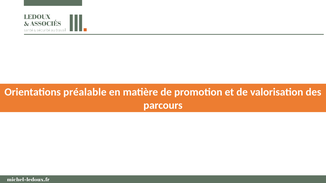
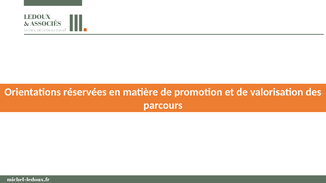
préalable: préalable -> réservées
